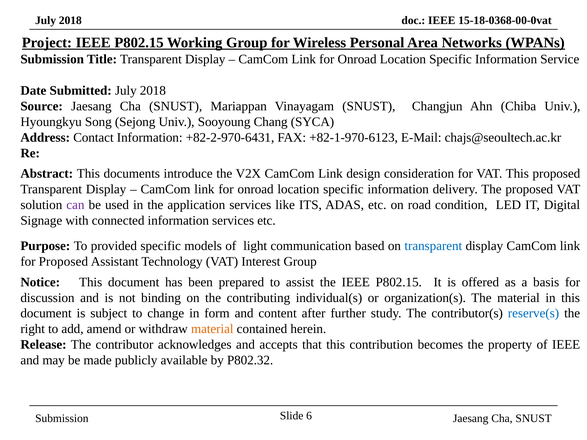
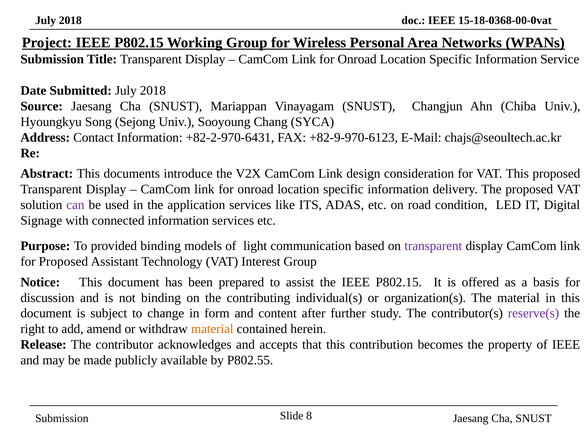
+82-1-970-6123: +82-1-970-6123 -> +82-9-970-6123
provided specific: specific -> binding
transparent at (433, 246) colour: blue -> purple
reserve(s colour: blue -> purple
P802.32: P802.32 -> P802.55
6: 6 -> 8
